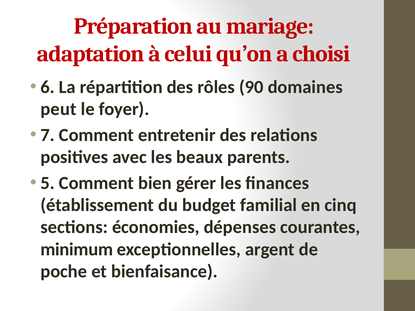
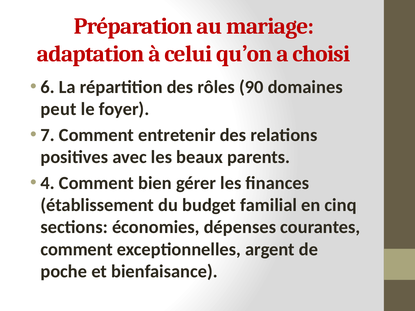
5: 5 -> 4
minimum at (77, 250): minimum -> comment
